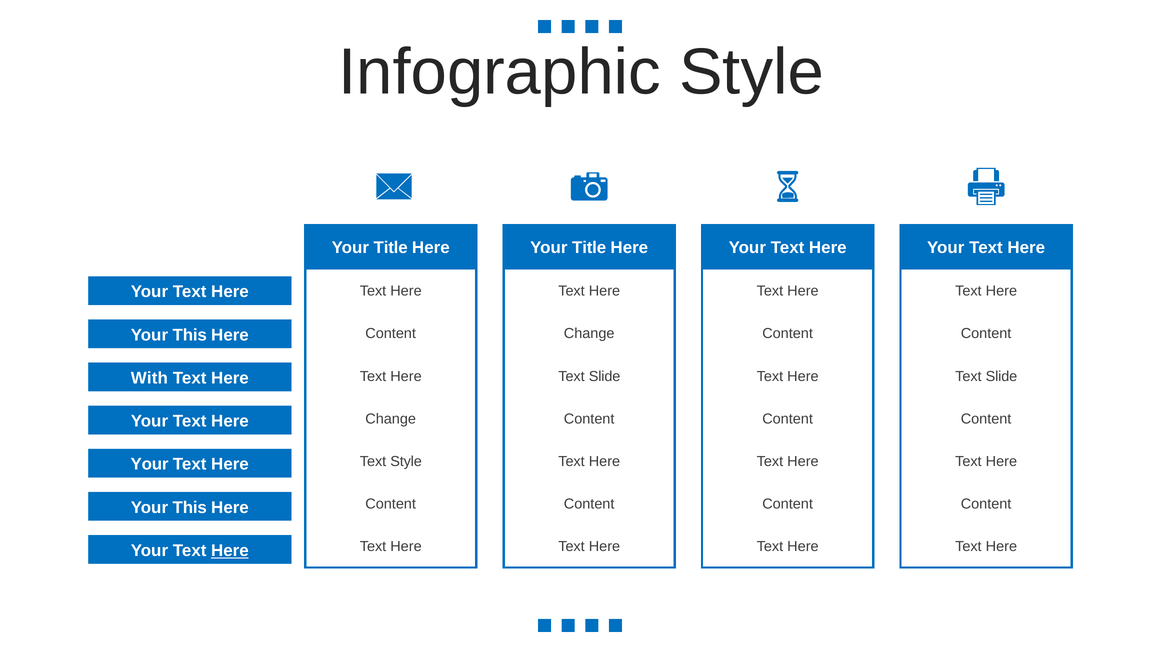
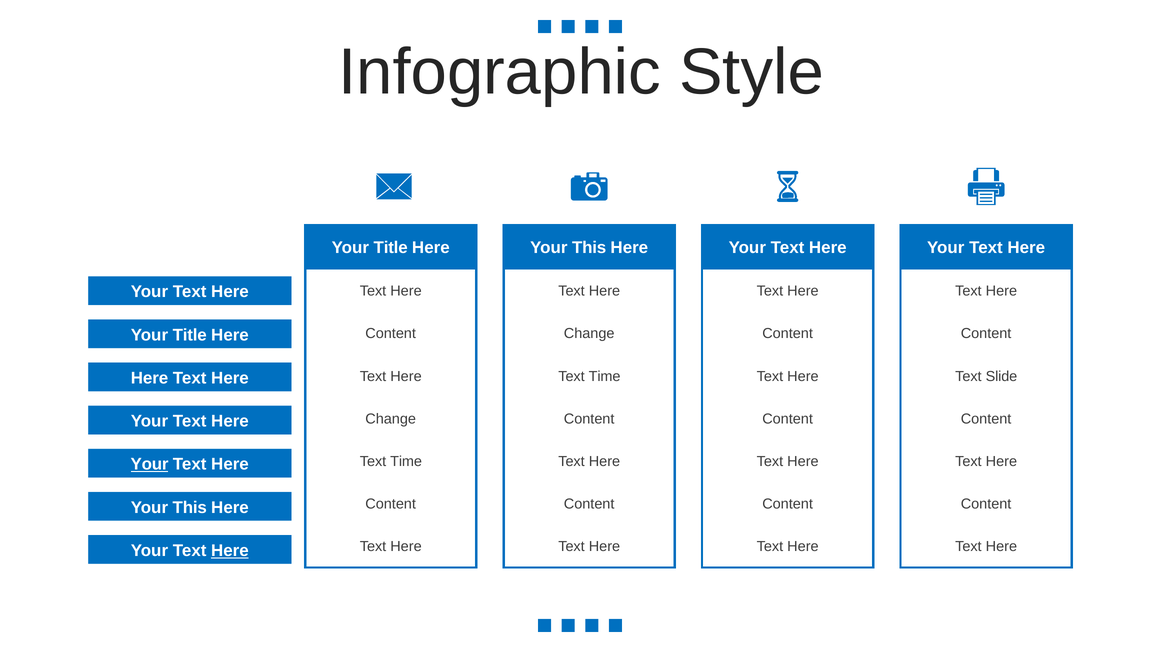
Title at (589, 248): Title -> This
This at (190, 335): This -> Title
Slide at (605, 377): Slide -> Time
With at (149, 378): With -> Here
Style at (406, 462): Style -> Time
Your at (150, 465) underline: none -> present
